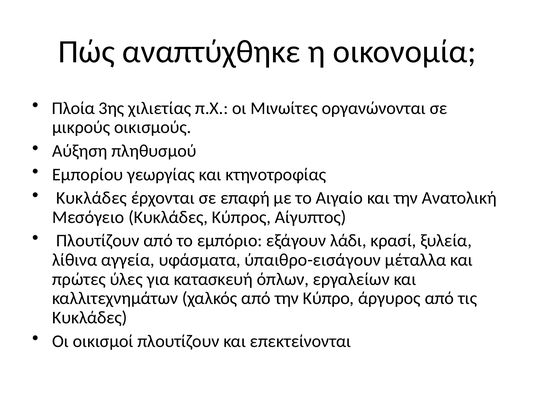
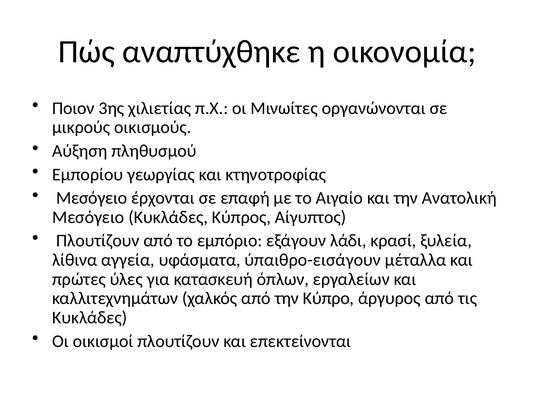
Πλοία: Πλοία -> Ποιον
Κυκλάδες at (92, 198): Κυκλάδες -> Μεσόγειο
